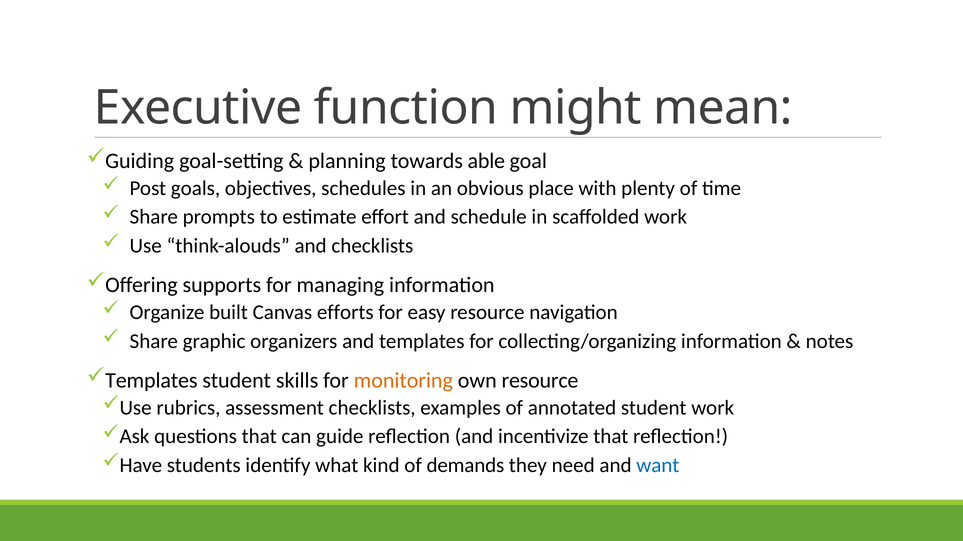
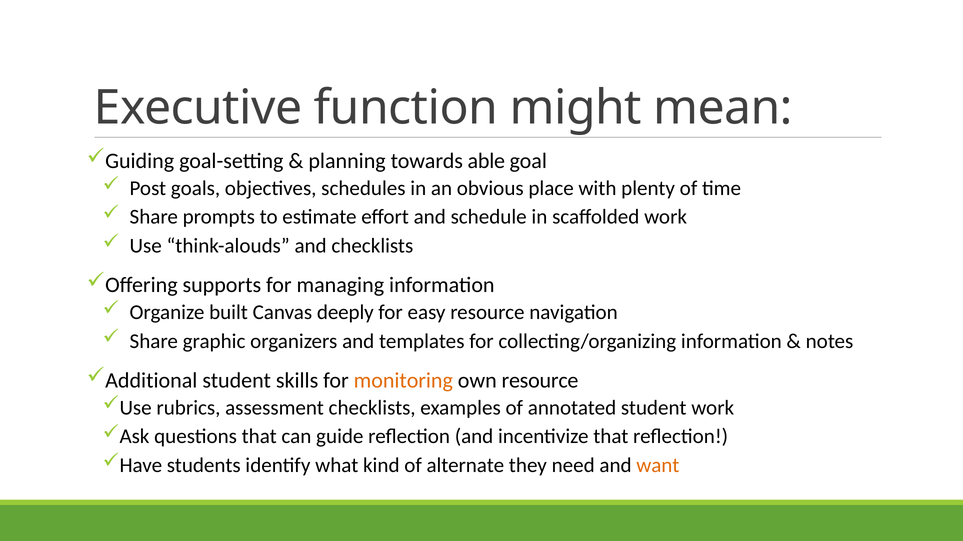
efforts: efforts -> deeply
Templates at (151, 381): Templates -> Additional
demands: demands -> alternate
want colour: blue -> orange
